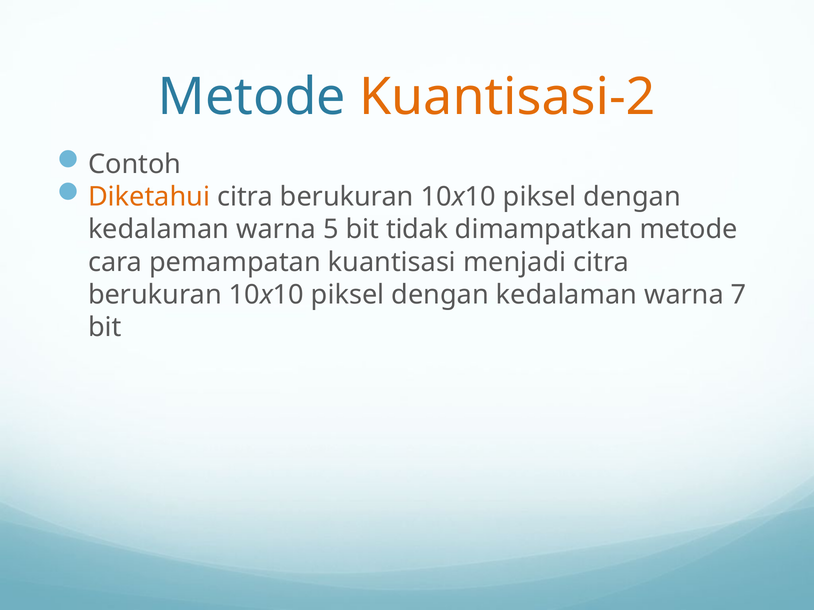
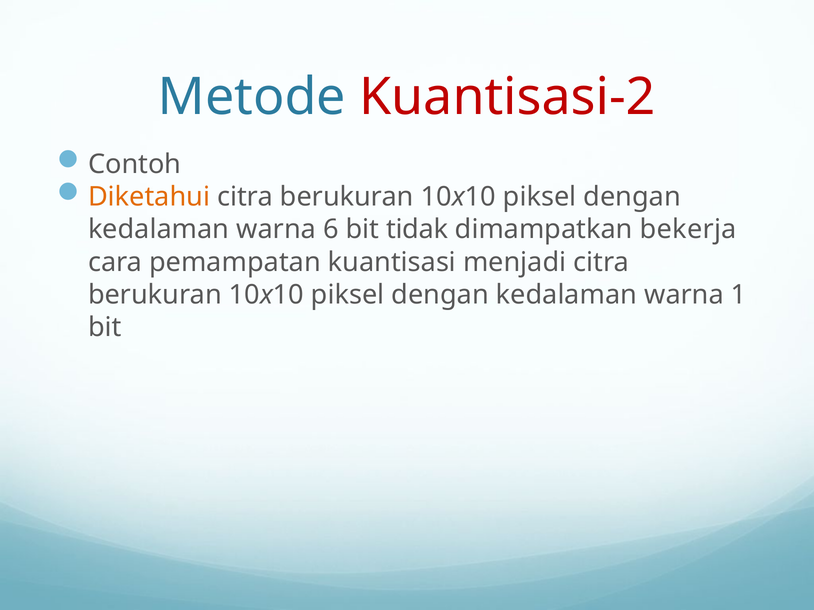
Kuantisasi-2 colour: orange -> red
5: 5 -> 6
dimampatkan metode: metode -> bekerja
7: 7 -> 1
